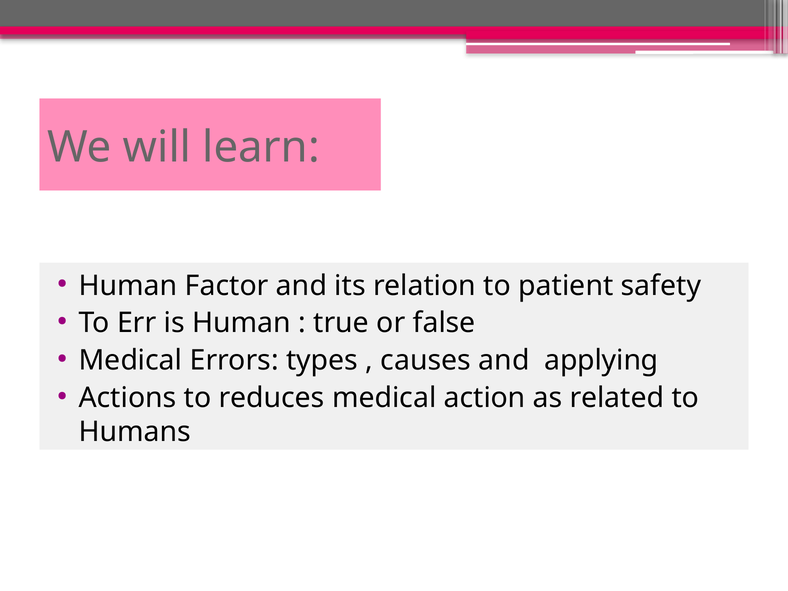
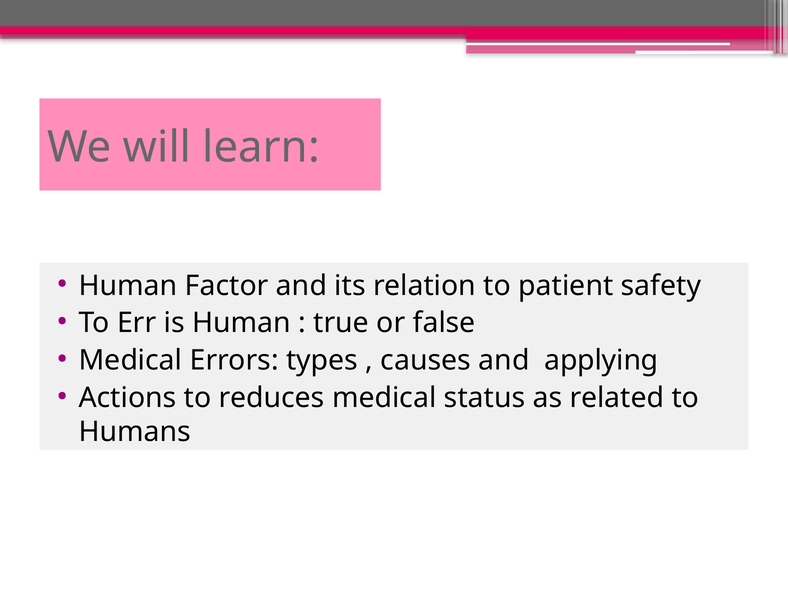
action: action -> status
